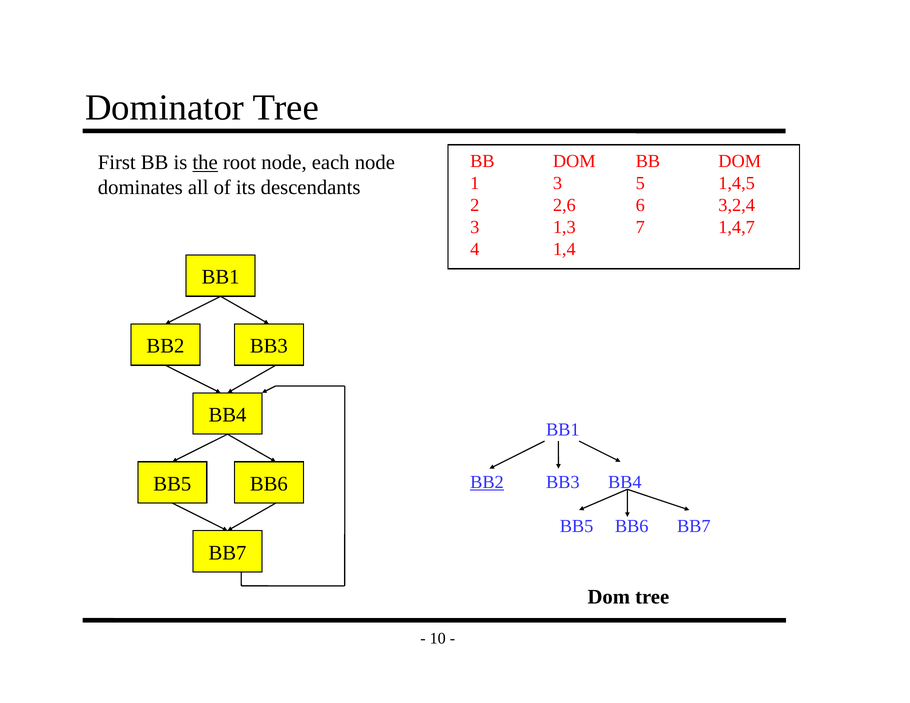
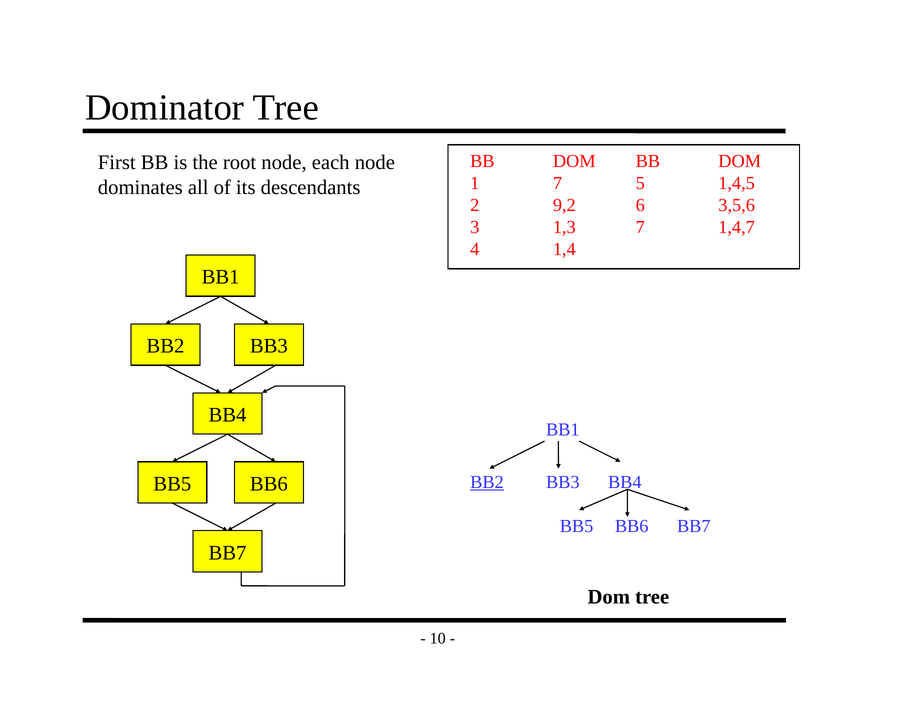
the underline: present -> none
1 3: 3 -> 7
3,2,4: 3,2,4 -> 3,5,6
2,6: 2,6 -> 9,2
